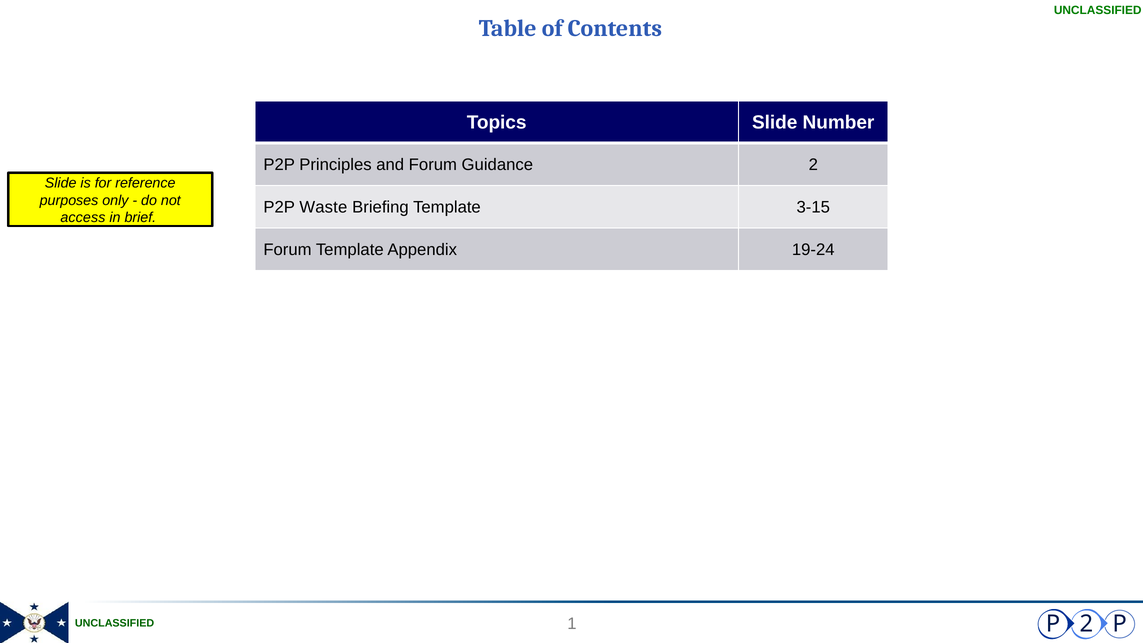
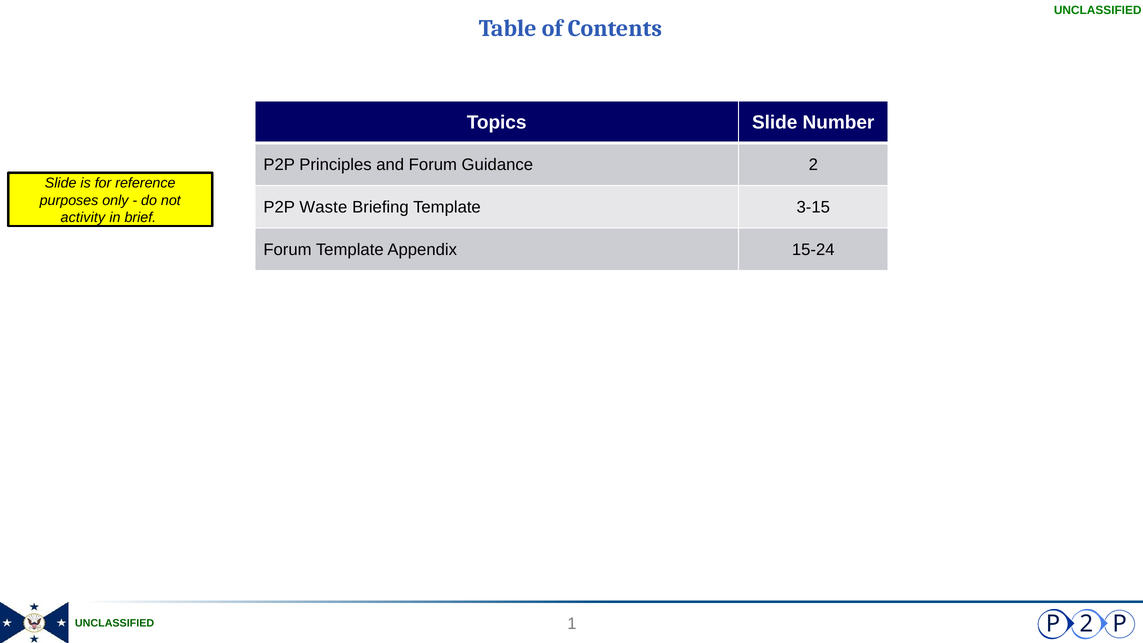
access: access -> activity
19-24: 19-24 -> 15-24
